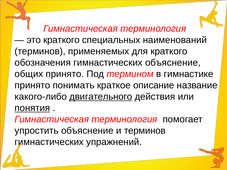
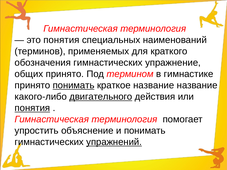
это краткого: краткого -> понятия
гимнастических объяснение: объяснение -> упражнение
понимать at (74, 85) underline: none -> present
краткое описание: описание -> название
и терминов: терминов -> понимать
упражнений underline: none -> present
